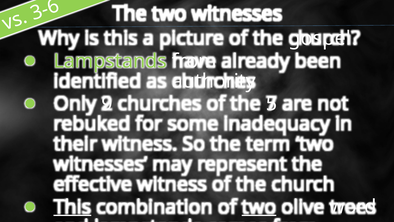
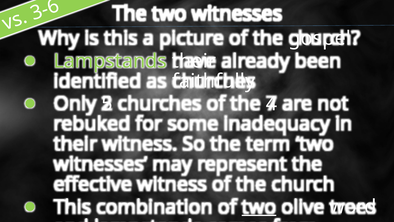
Lampstands from: from -> their
authority: authority -> faithfully
9: 9 -> 5
the 5: 5 -> 4
This at (72, 206) underline: present -> none
